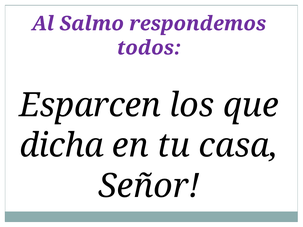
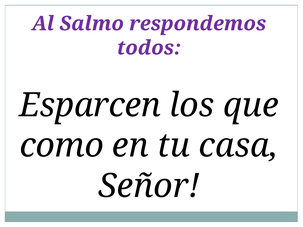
dicha: dicha -> como
